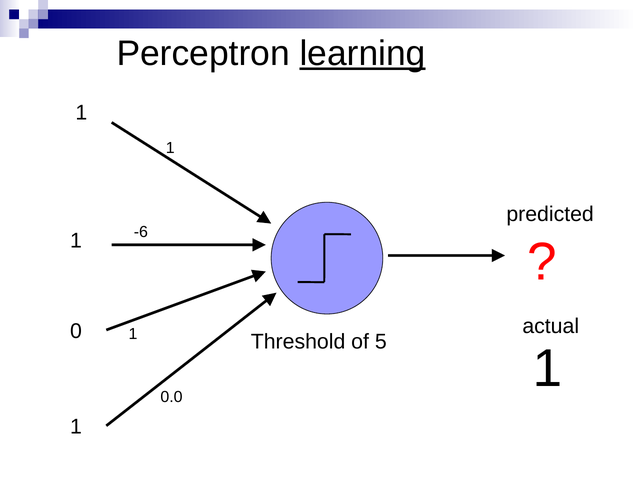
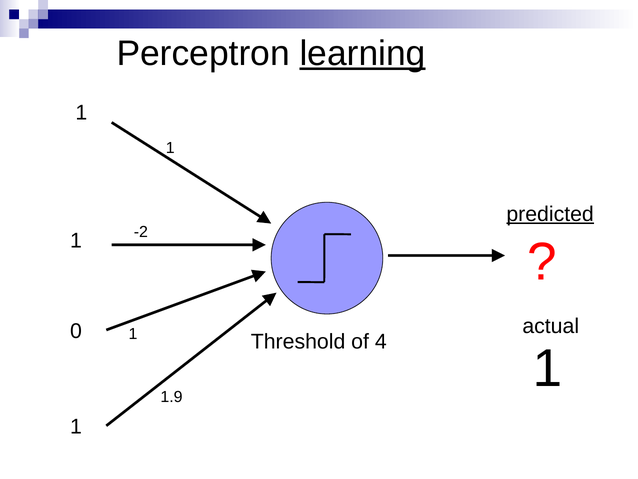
predicted underline: none -> present
-6: -6 -> -2
5: 5 -> 4
0.0: 0.0 -> 1.9
